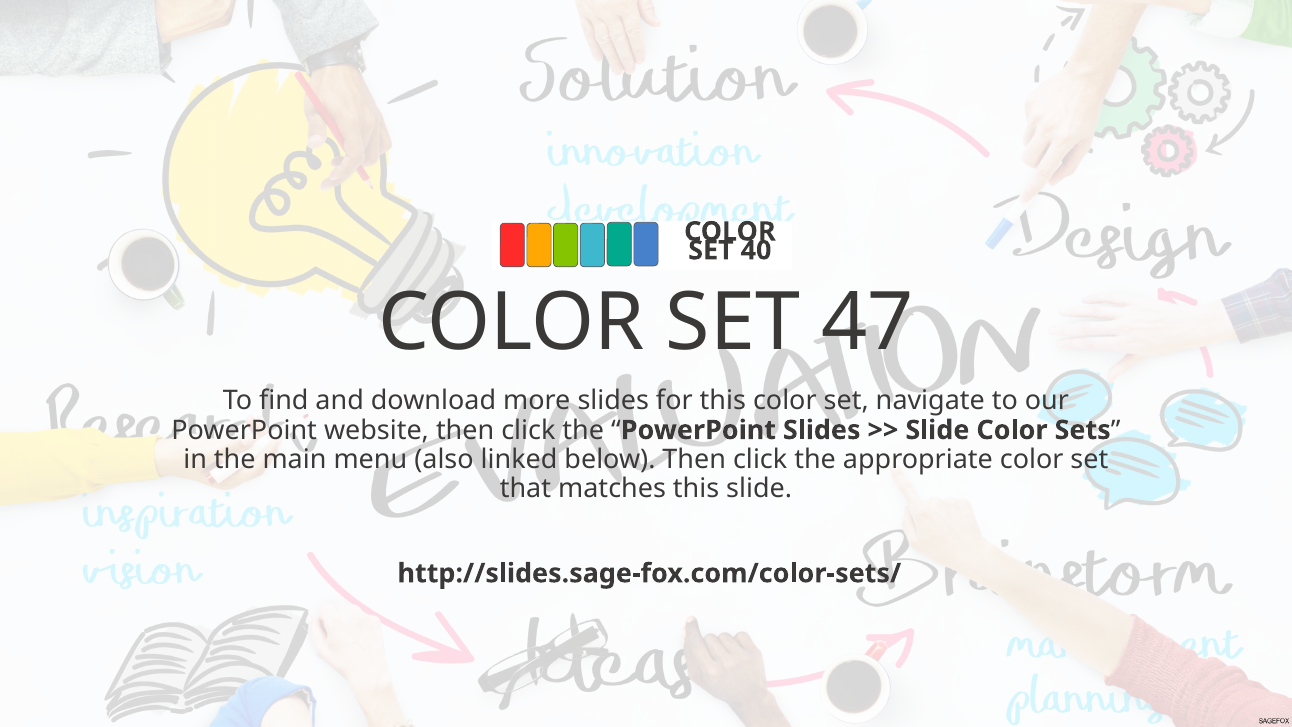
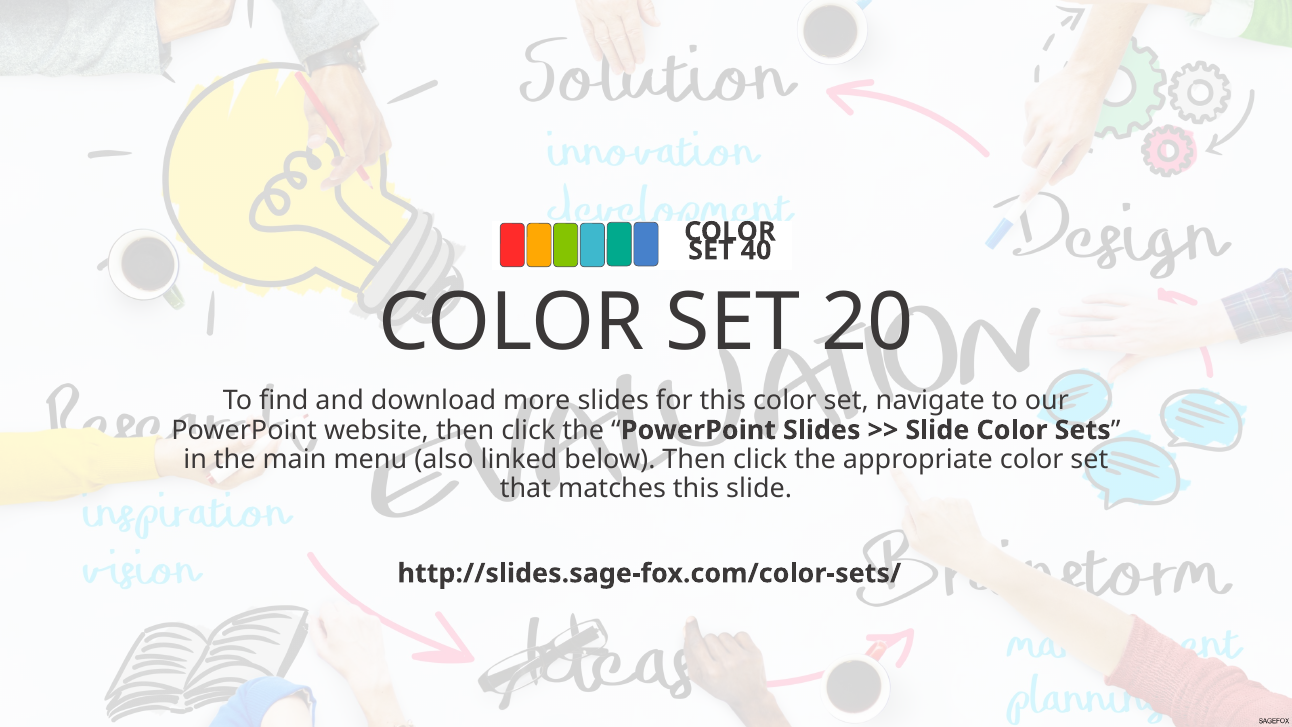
47: 47 -> 20
